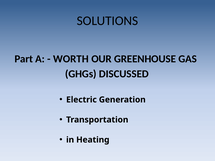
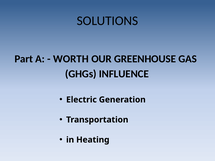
DISCUSSED: DISCUSSED -> INFLUENCE
